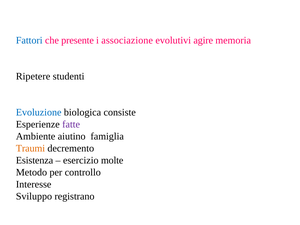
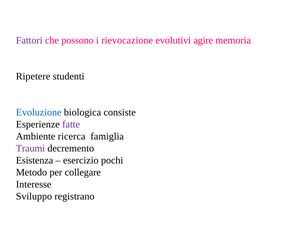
Fattori colour: blue -> purple
presente: presente -> possono
associazione: associazione -> rievocazione
aiutino: aiutino -> ricerca
Traumi colour: orange -> purple
molte: molte -> pochi
controllo: controllo -> collegare
